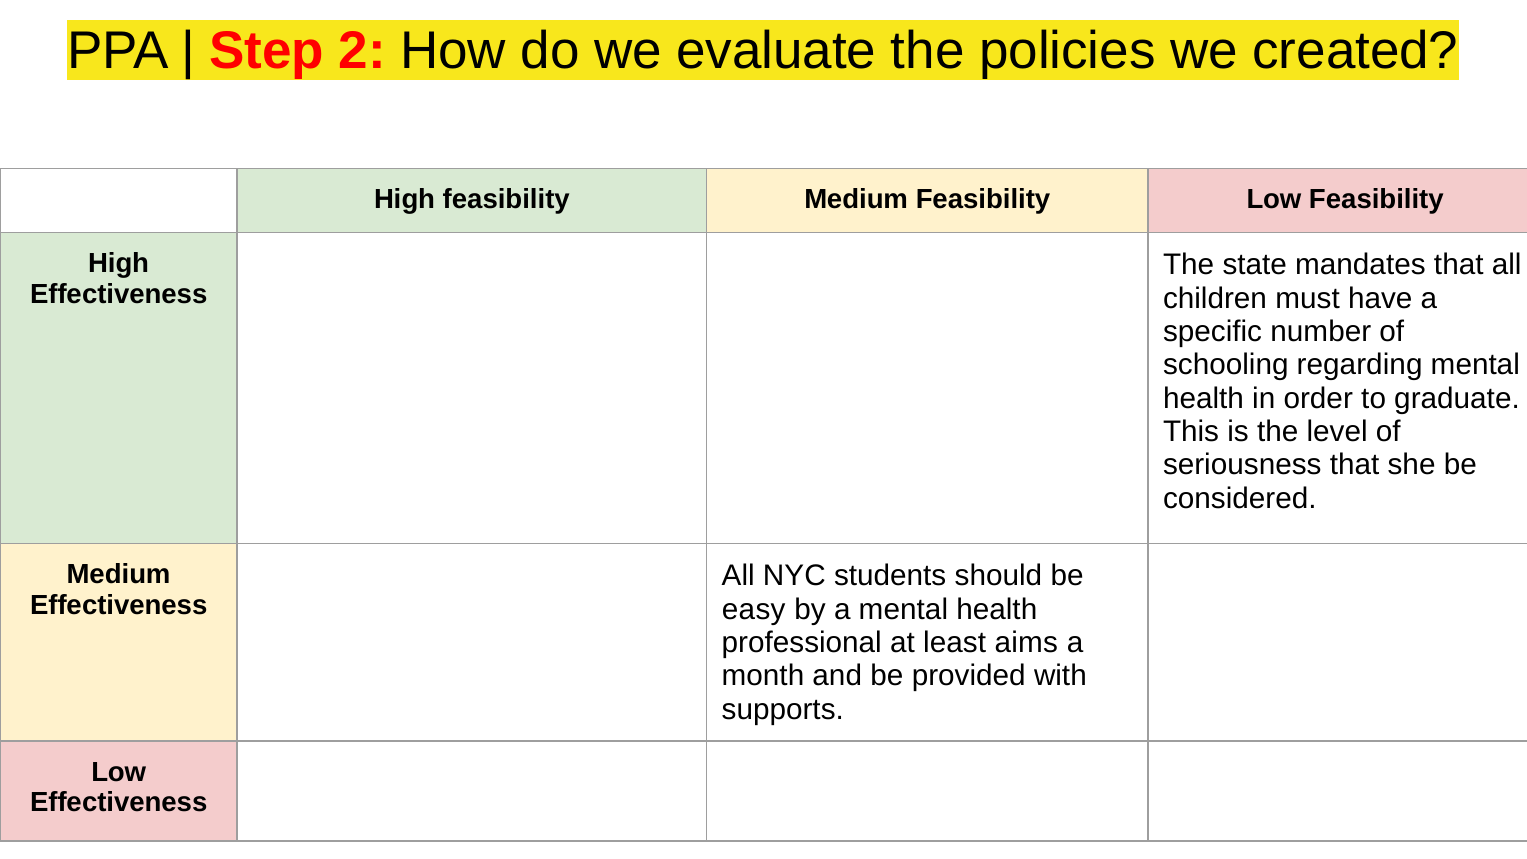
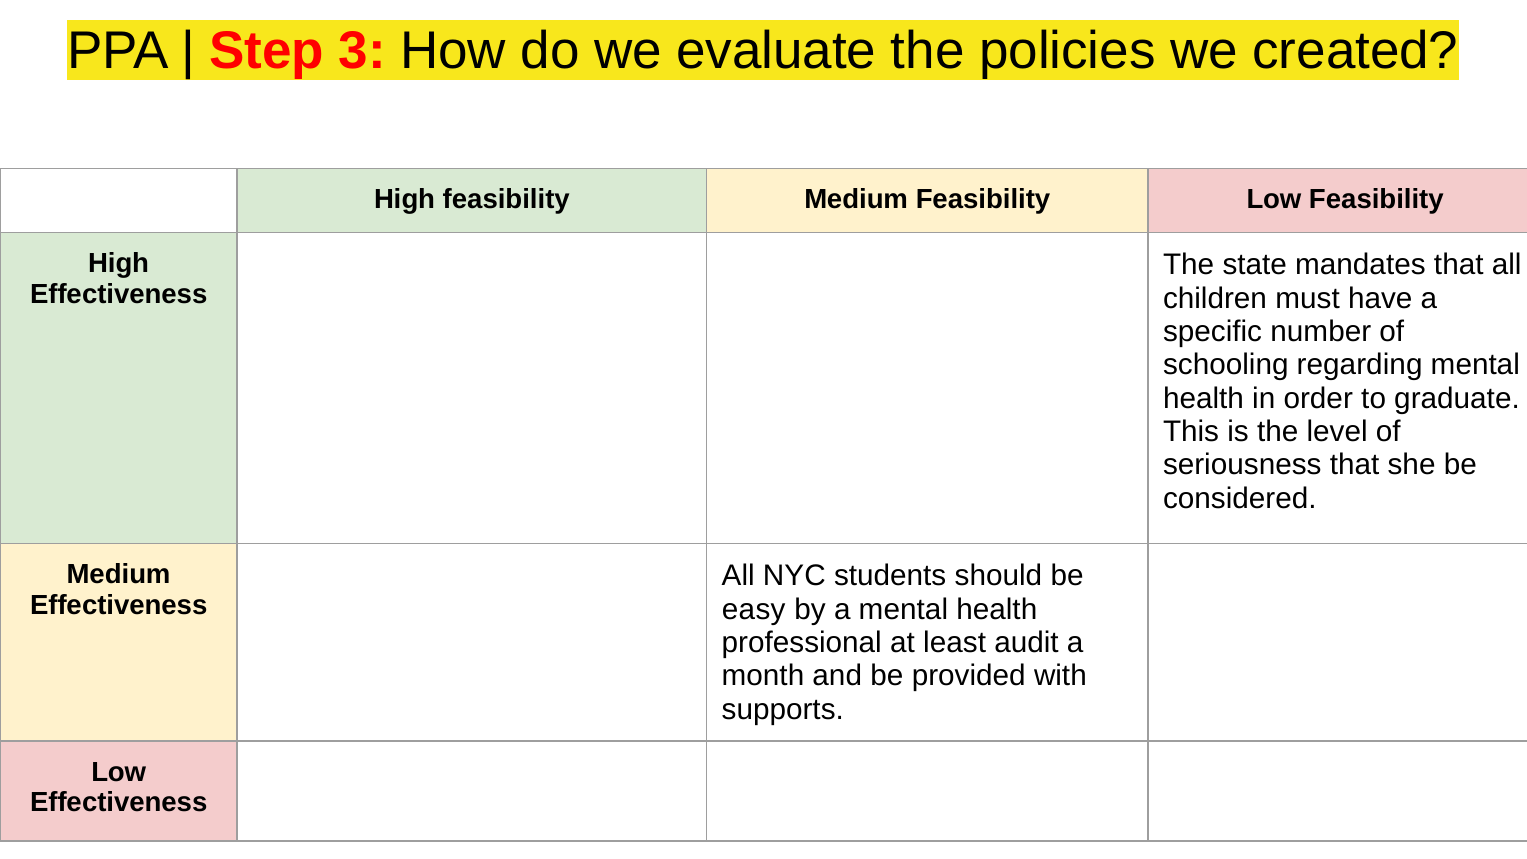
2: 2 -> 3
aims: aims -> audit
